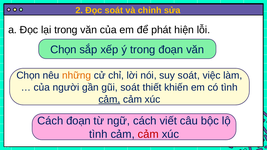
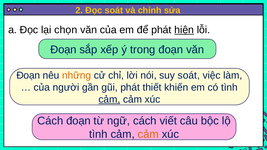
lại trong: trong -> chọn
hiện underline: none -> present
Chọn at (63, 50): Chọn -> Đoạn
Chọn at (28, 75): Chọn -> Đoạn
gũi soát: soát -> phát
cảm at (148, 134) colour: red -> orange
